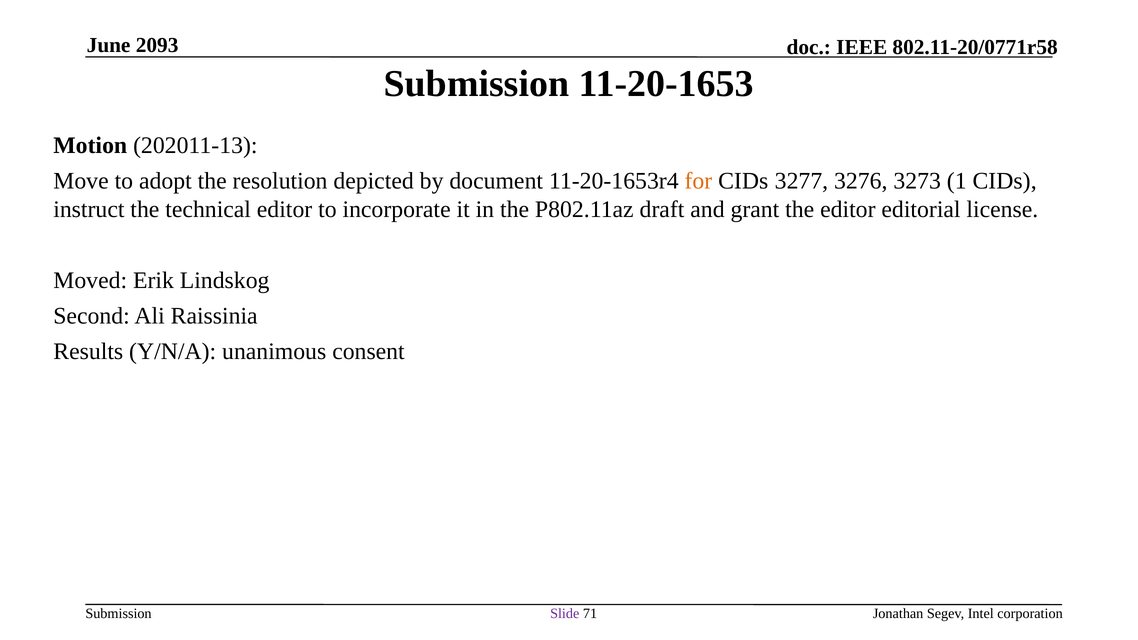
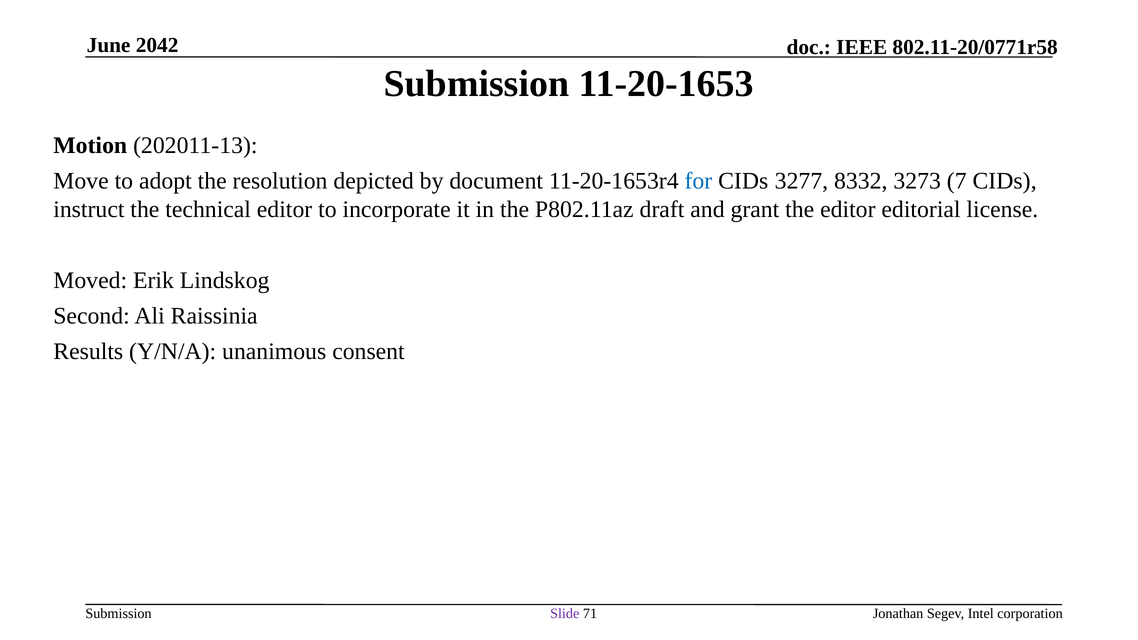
2093: 2093 -> 2042
for colour: orange -> blue
3276: 3276 -> 8332
1: 1 -> 7
